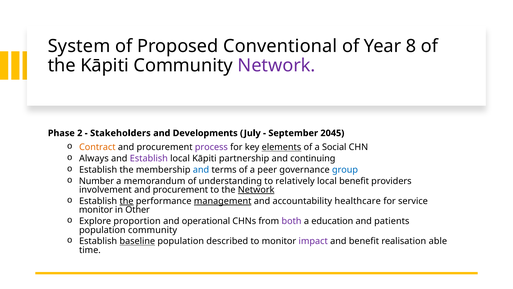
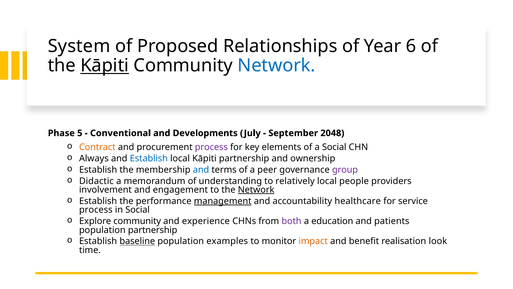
Conventional: Conventional -> Relationships
8: 8 -> 6
Kāpiti at (105, 66) underline: none -> present
Network at (276, 66) colour: purple -> blue
2: 2 -> 5
Stakeholders: Stakeholders -> Conventional
2045: 2045 -> 2048
elements underline: present -> none
Establish at (149, 158) colour: purple -> blue
continuing: continuing -> ownership
group colour: blue -> purple
Number: Number -> Didactic
local benefit: benefit -> people
involvement and procurement: procurement -> engagement
the at (127, 201) underline: present -> none
monitor at (96, 210): monitor -> process
in Other: Other -> Social
Explore proportion: proportion -> community
operational: operational -> experience
population community: community -> partnership
described: described -> examples
impact colour: purple -> orange
able: able -> look
